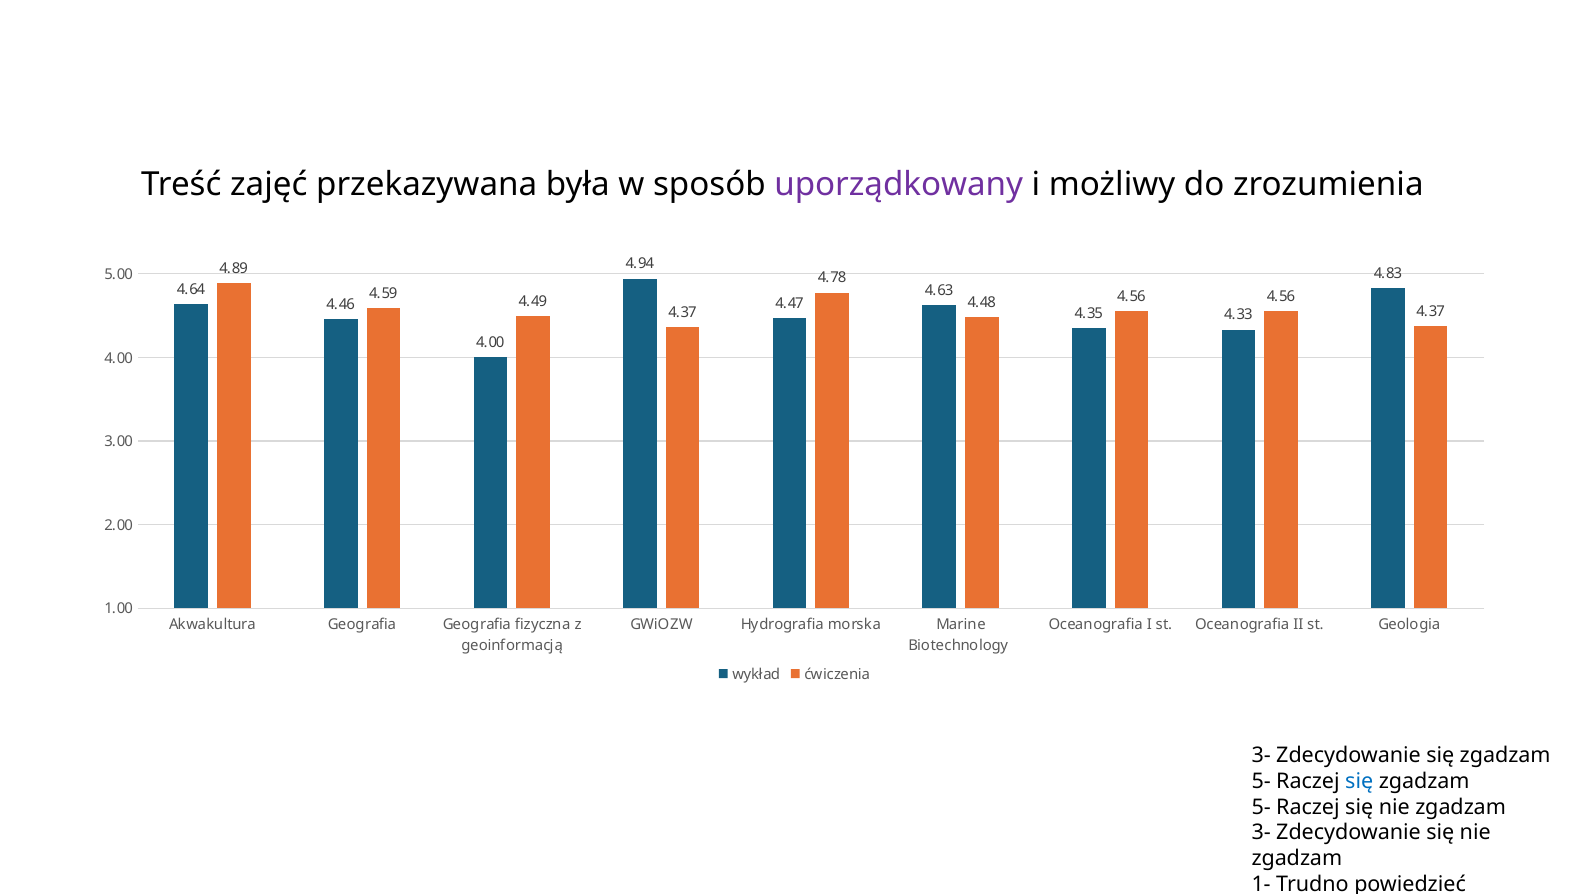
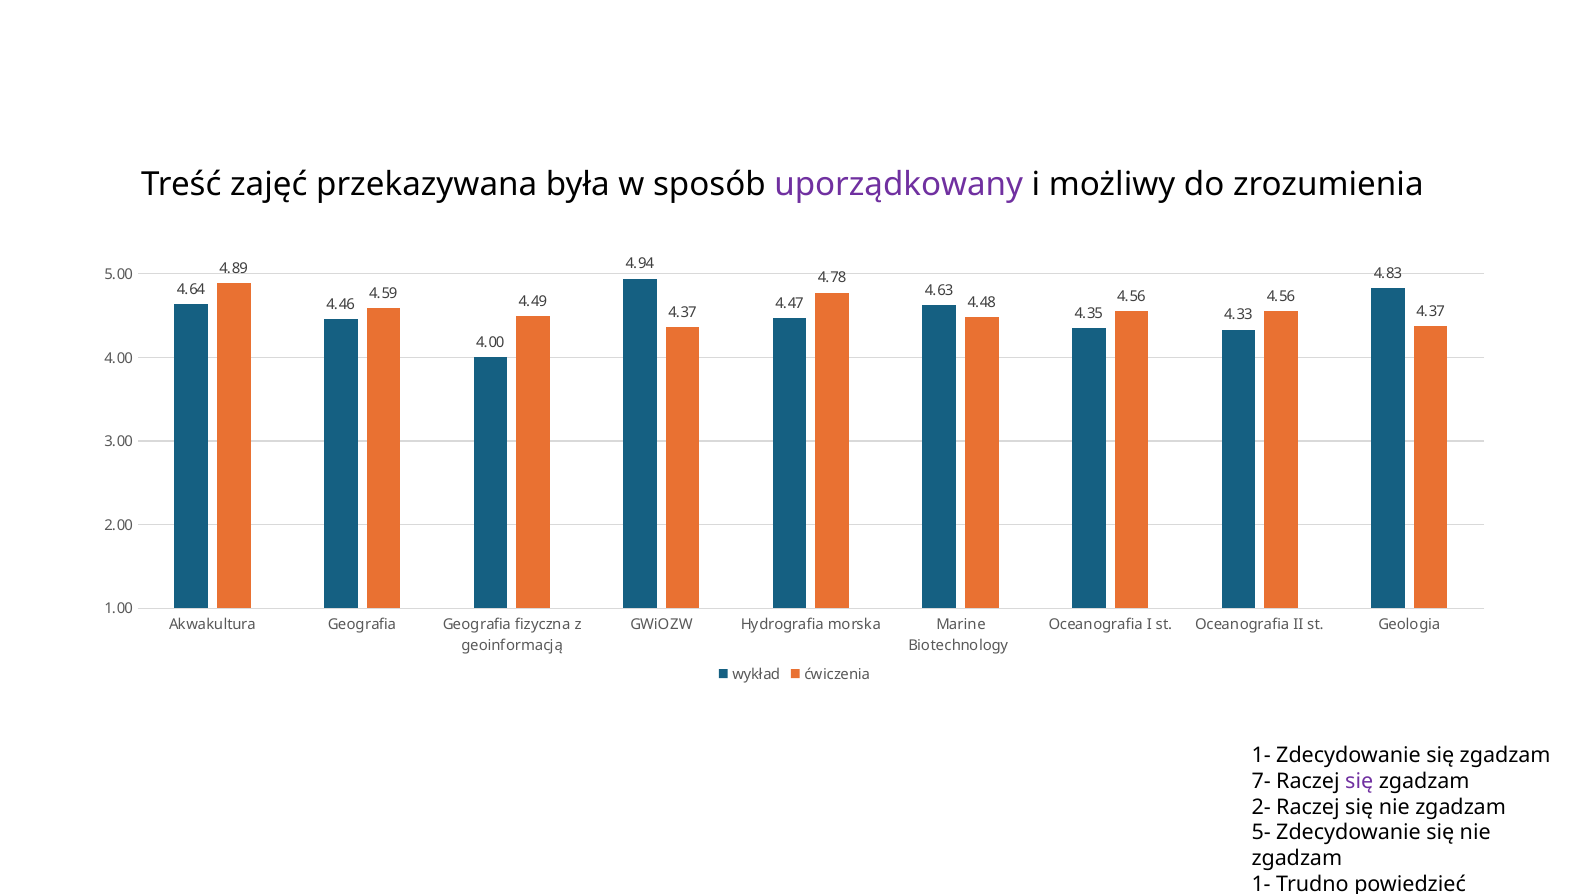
3- at (1261, 756): 3- -> 1-
5- at (1261, 781): 5- -> 7-
się at (1359, 781) colour: blue -> purple
5- at (1261, 807): 5- -> 2-
3- at (1261, 833): 3- -> 5-
